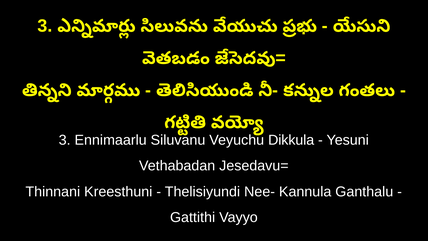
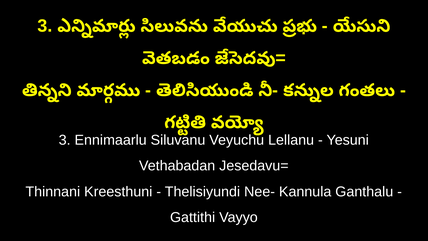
Dikkula: Dikkula -> Lellanu
